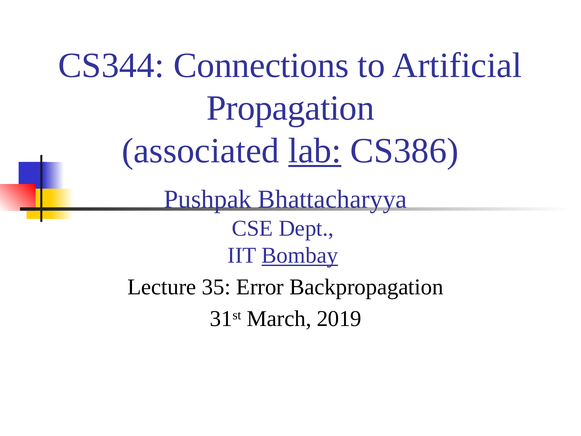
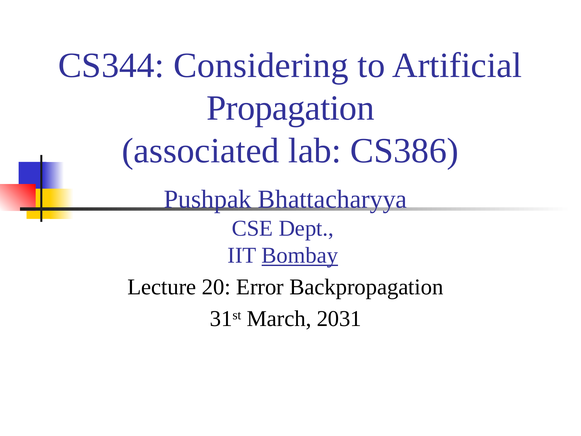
Connections: Connections -> Considering
lab underline: present -> none
35: 35 -> 20
2019: 2019 -> 2031
